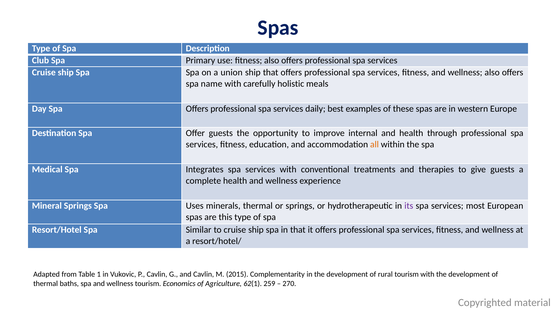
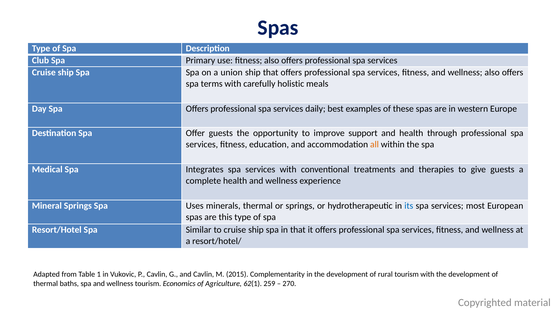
name: name -> terms
internal: internal -> support
its colour: purple -> blue
